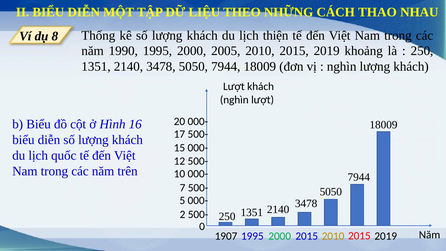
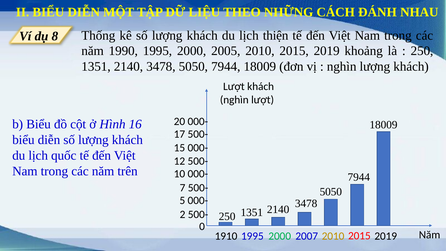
THAO: THAO -> ĐÁNH
1907: 1907 -> 1910
2000 2015: 2015 -> 2007
